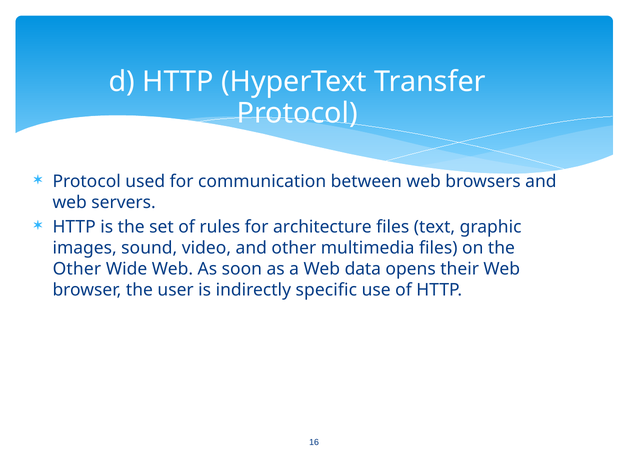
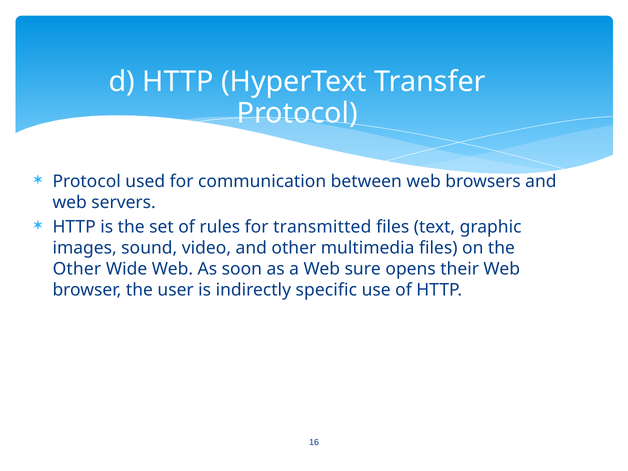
architecture: architecture -> transmitted
data: data -> sure
